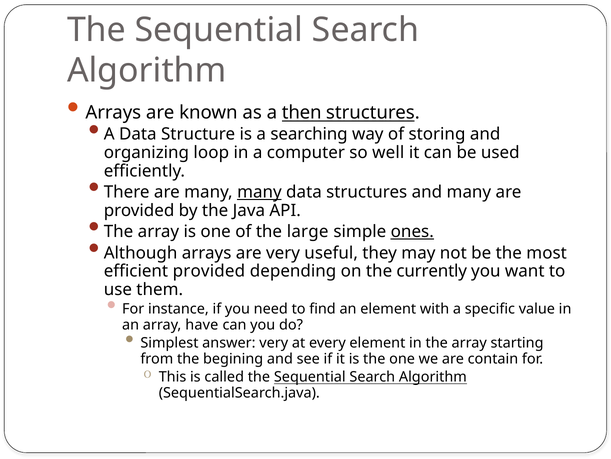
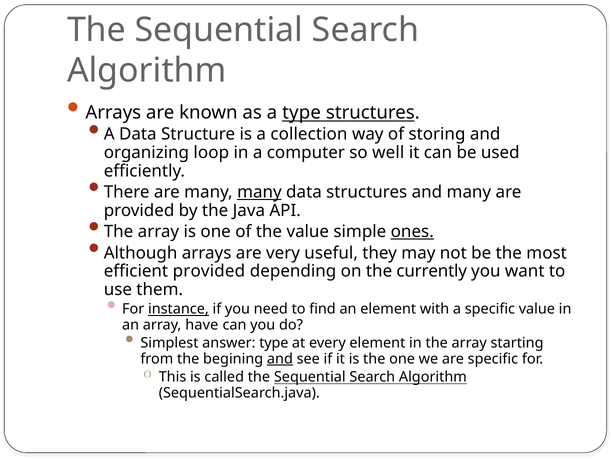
a then: then -> type
searching: searching -> collection
the large: large -> value
instance underline: none -> present
answer very: very -> type
and at (280, 358) underline: none -> present
are contain: contain -> specific
